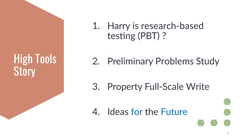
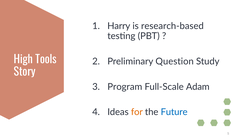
Problems: Problems -> Question
Property: Property -> Program
Write: Write -> Adam
for colour: blue -> orange
